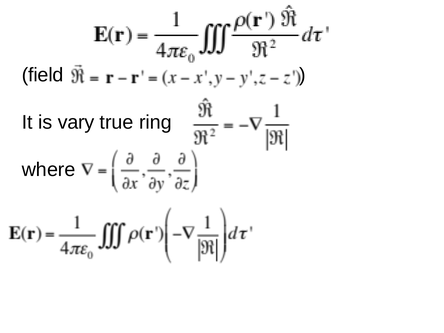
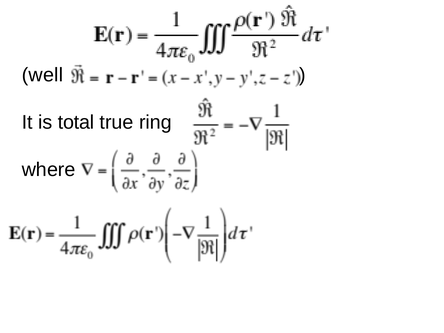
field: field -> well
vary: vary -> total
